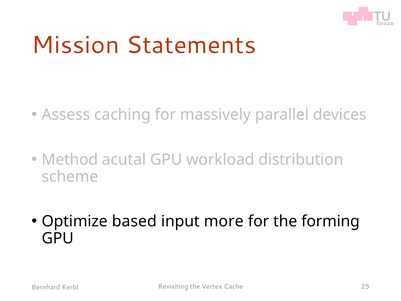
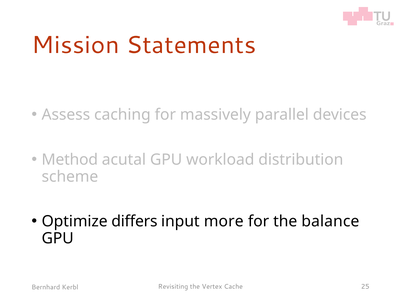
based: based -> differs
forming: forming -> balance
